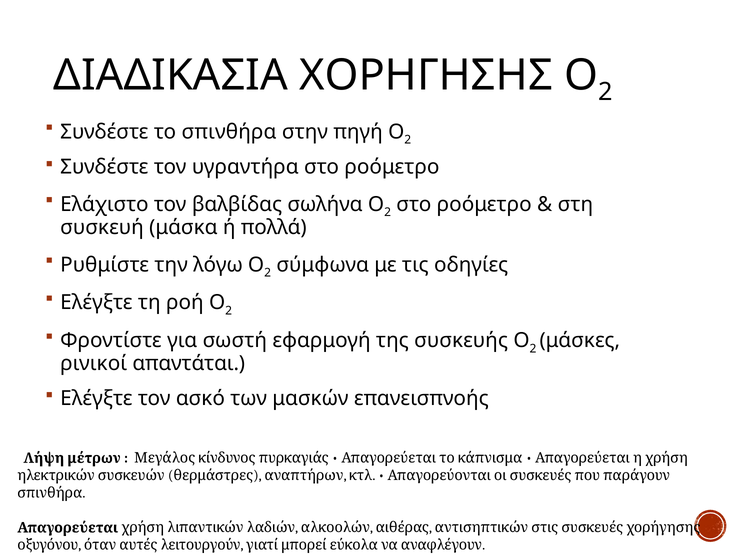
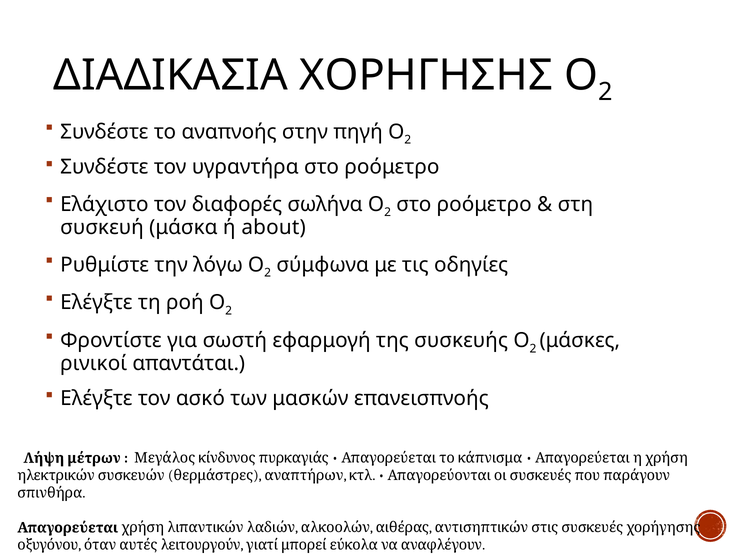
το σπινθήρα: σπινθήρα -> αναπνοής
βαλβίδας: βαλβίδας -> διαφορές
πολλά: πολλά -> about
